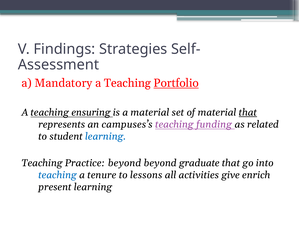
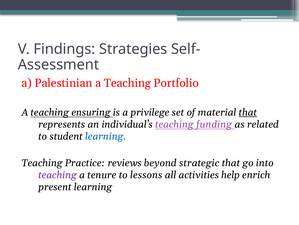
Mandatory: Mandatory -> Palestinian
Portfolio underline: present -> none
a material: material -> privilege
campuses’s: campuses’s -> individual’s
Practice beyond: beyond -> reviews
graduate: graduate -> strategic
teaching at (58, 174) colour: blue -> purple
give: give -> help
